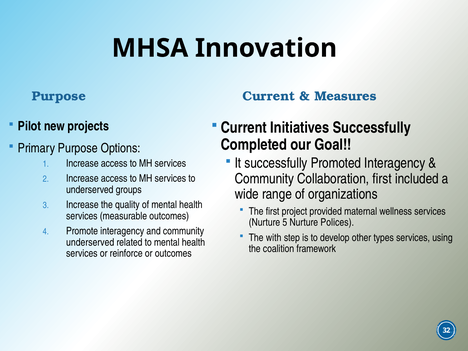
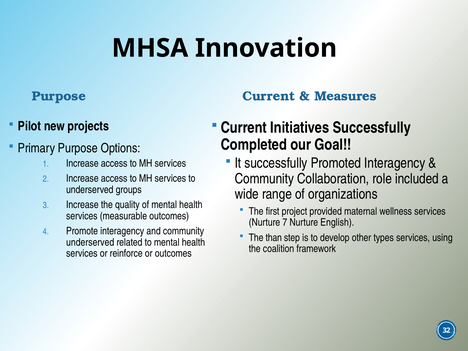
Collaboration first: first -> role
5: 5 -> 7
Polices: Polices -> English
with: with -> than
